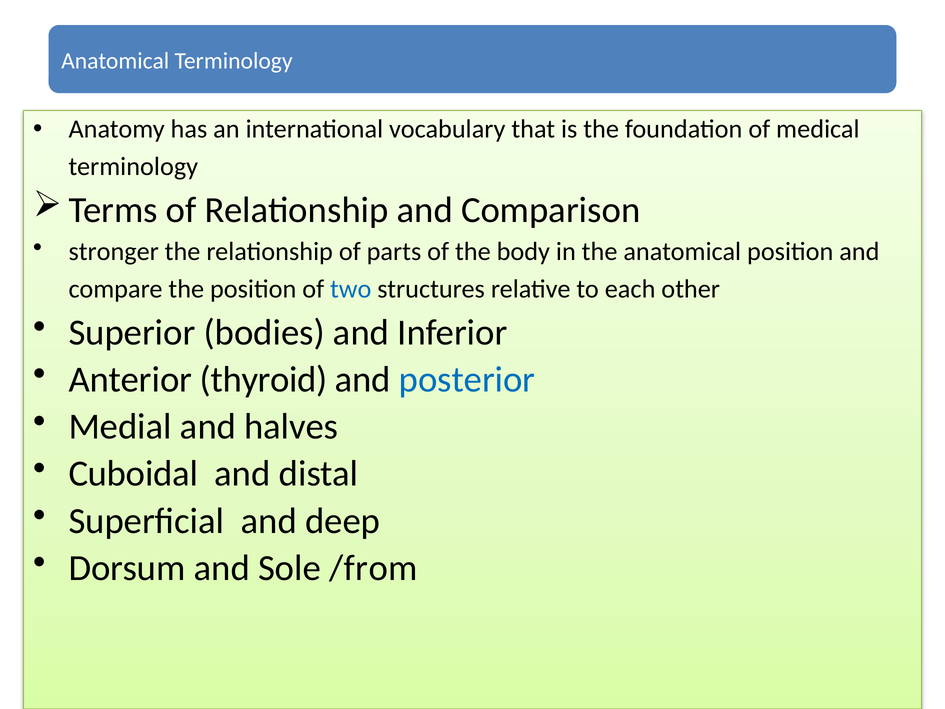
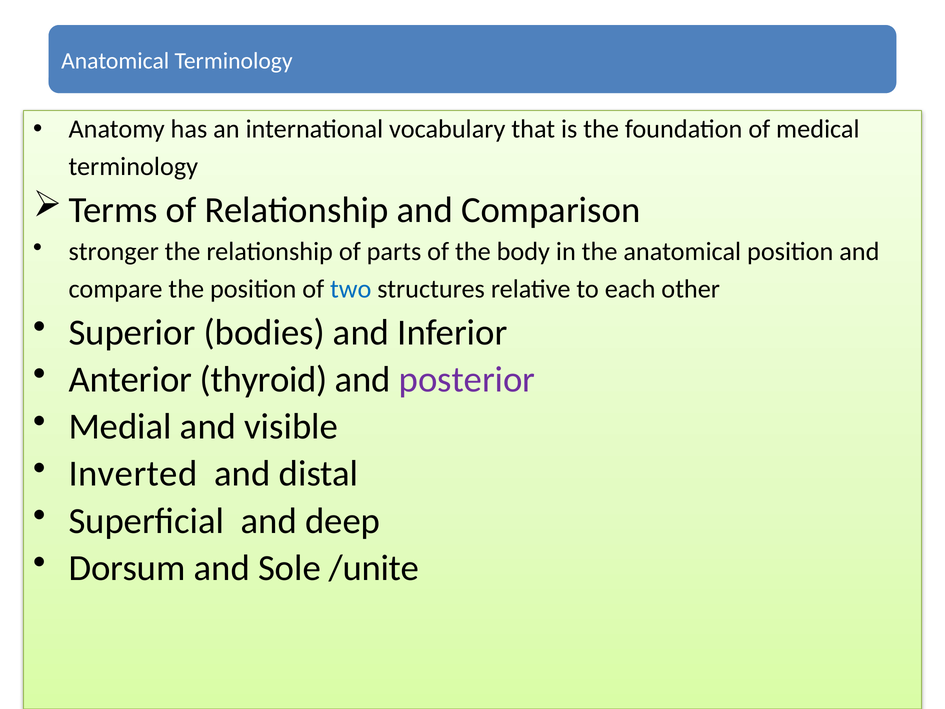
posterior colour: blue -> purple
halves: halves -> visible
Cuboidal: Cuboidal -> Inverted
/from: /from -> /unite
